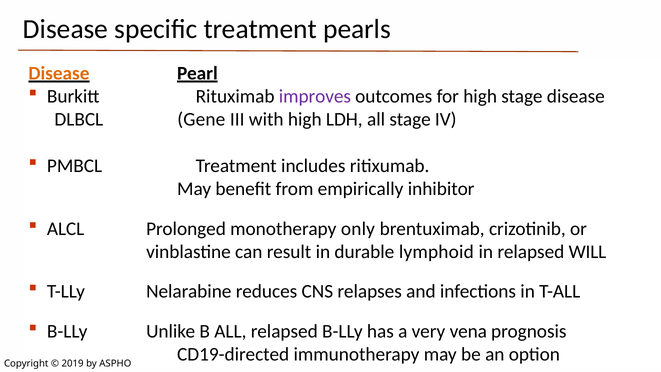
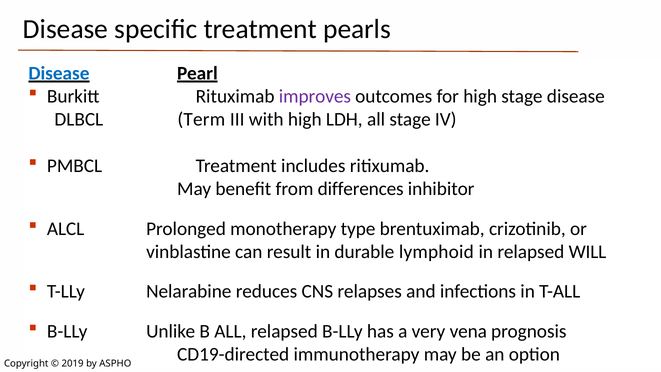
Disease at (59, 73) colour: orange -> blue
Gene: Gene -> Term
empirically: empirically -> differences
only: only -> type
